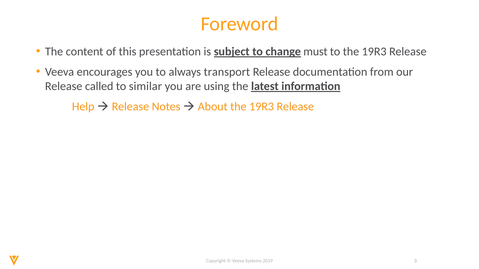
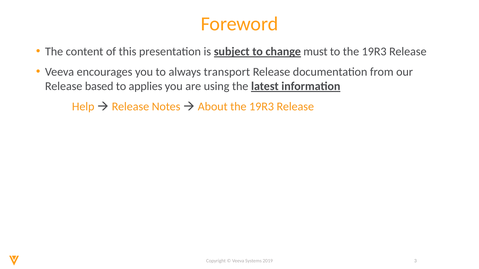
called: called -> based
similar: similar -> applies
